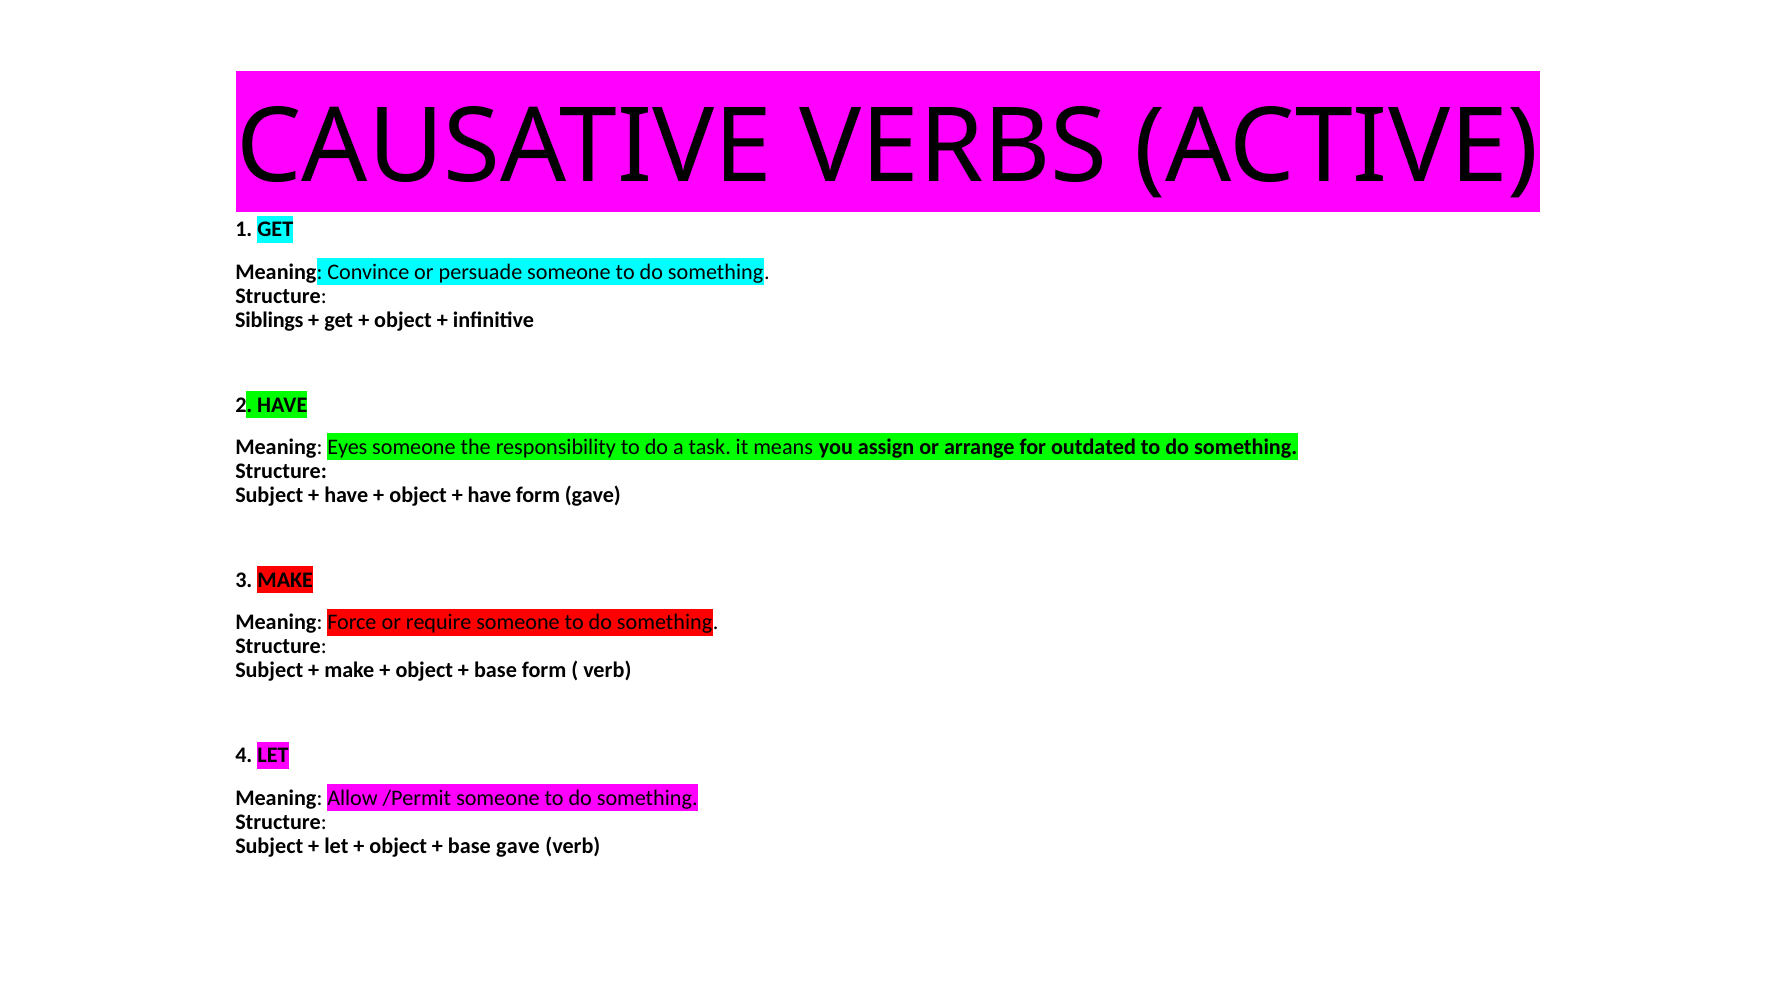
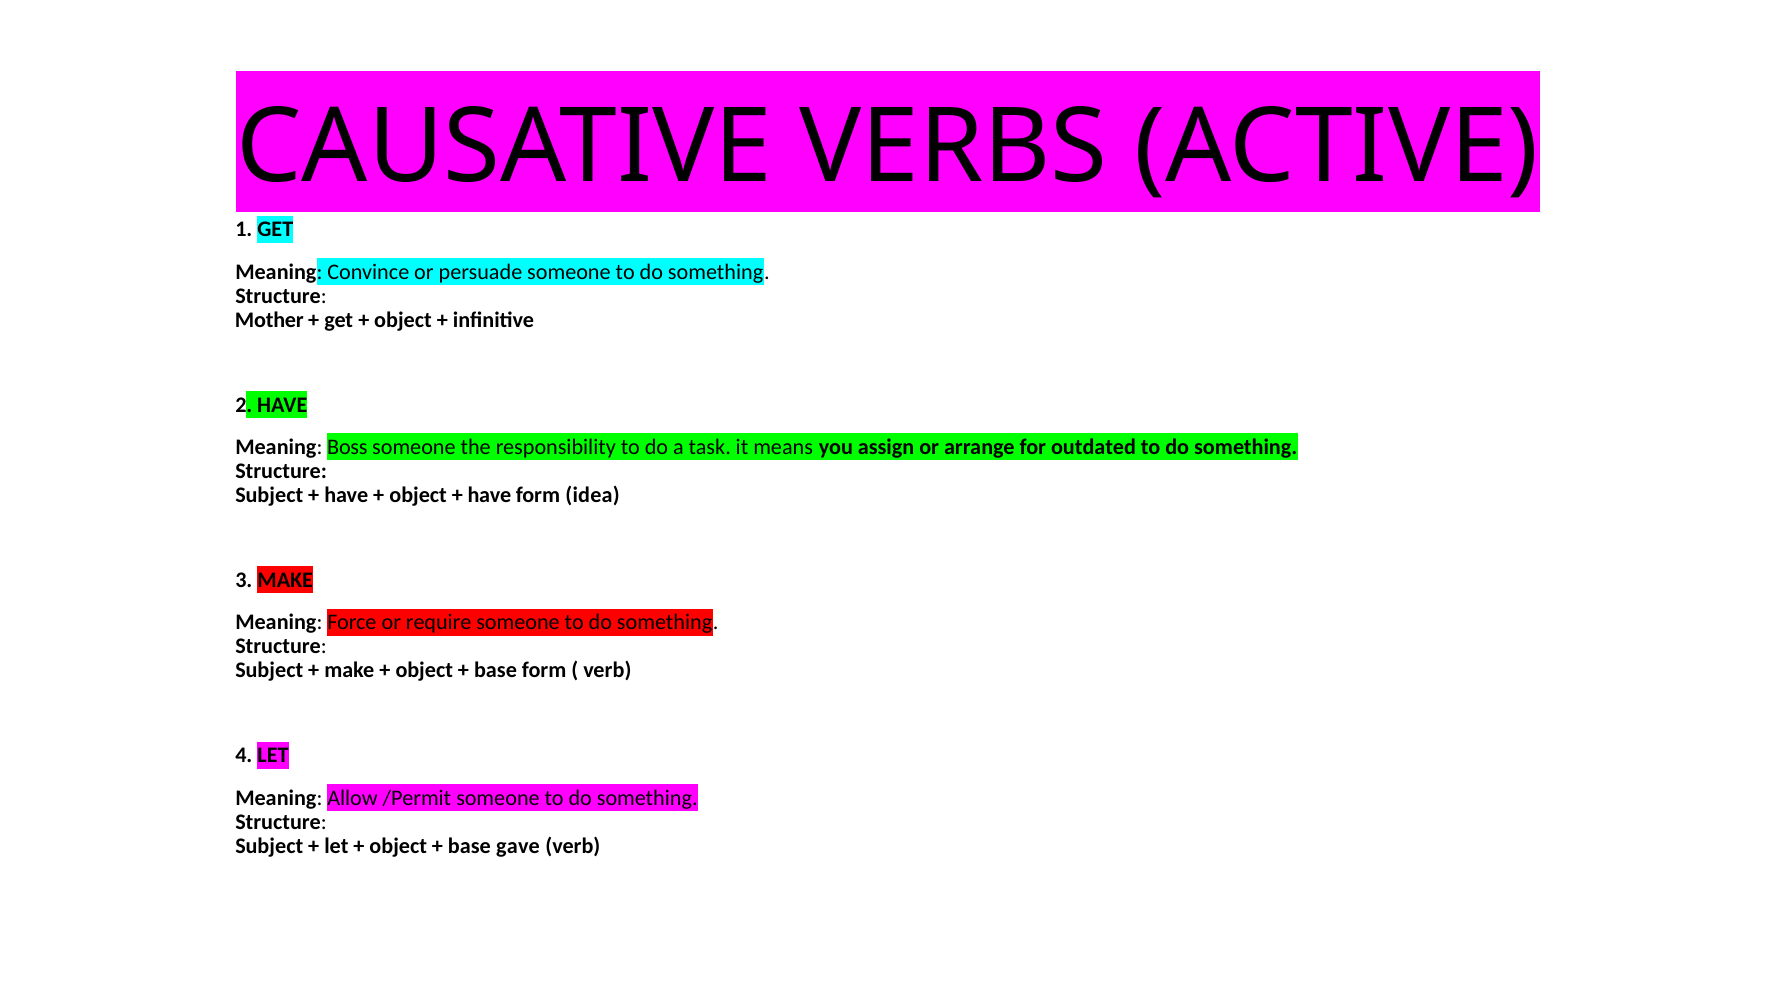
Siblings: Siblings -> Mother
Eyes: Eyes -> Boss
form gave: gave -> idea
